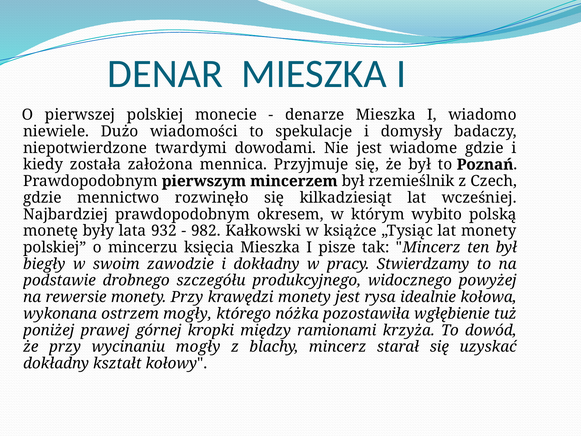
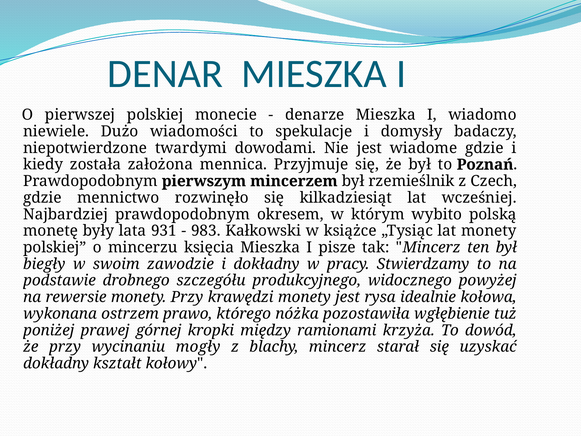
932: 932 -> 931
982: 982 -> 983
ostrzem mogły: mogły -> prawo
